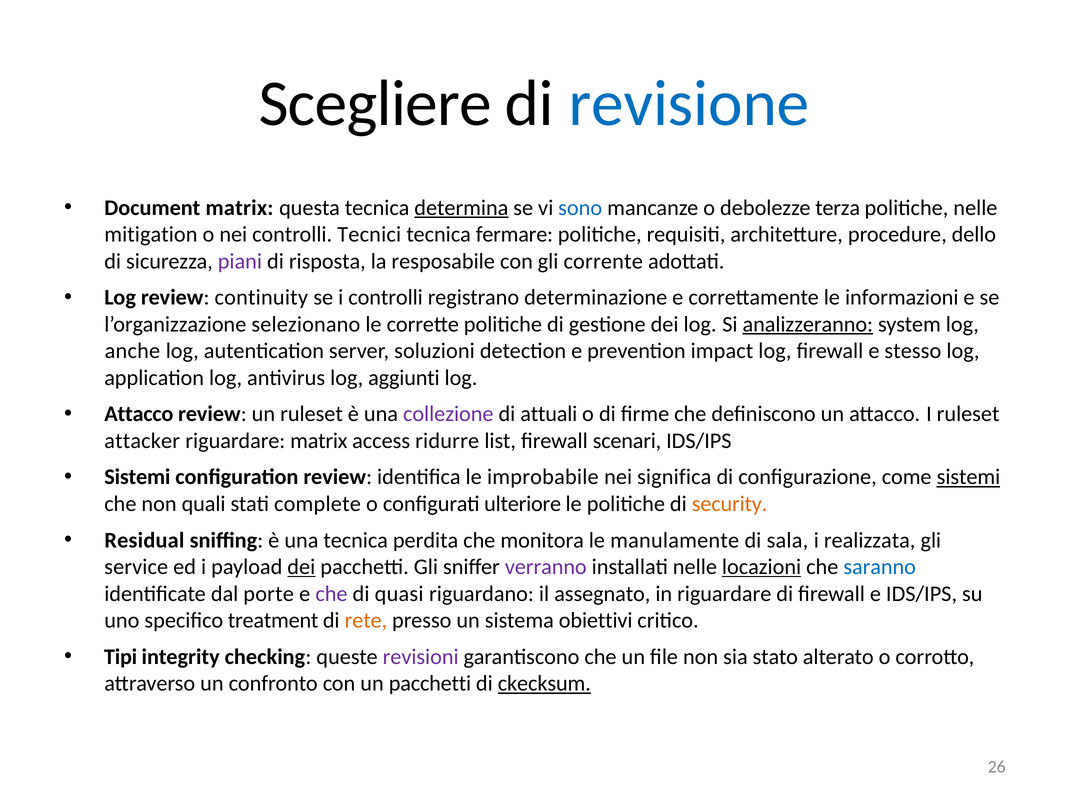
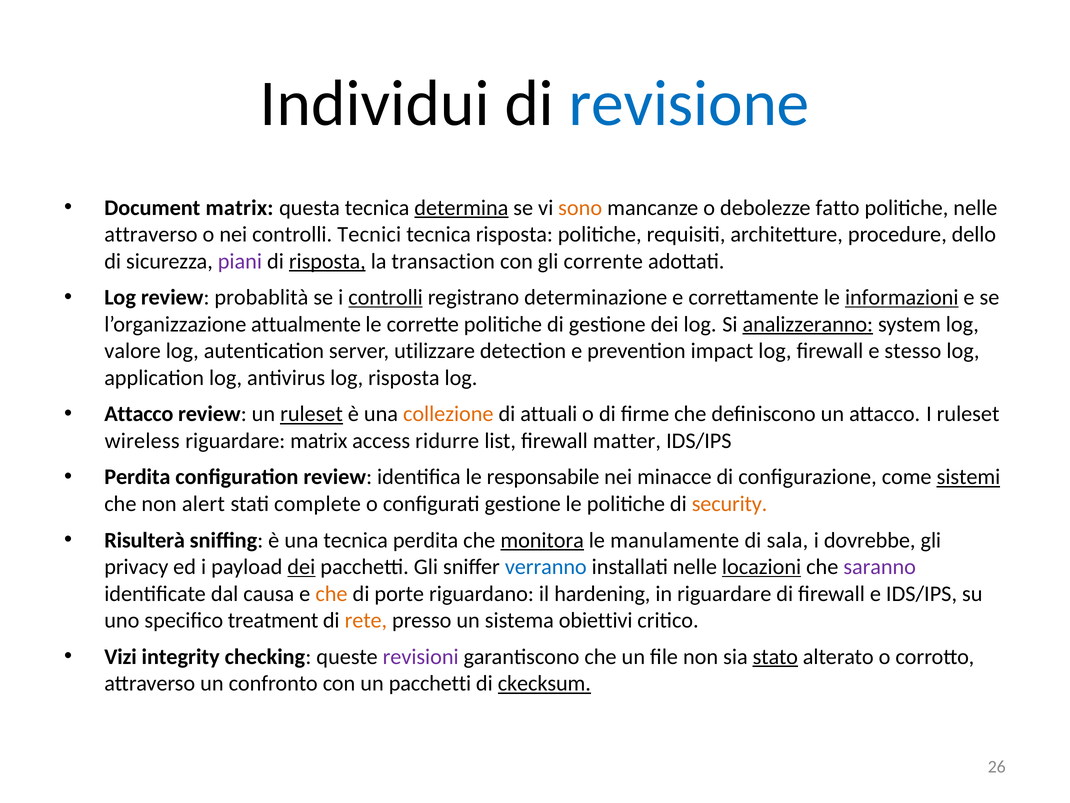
Scegliere: Scegliere -> Individui
sono colour: blue -> orange
terza: terza -> fatto
mitigation at (151, 234): mitigation -> attraverso
tecnica fermare: fermare -> risposta
risposta at (327, 261) underline: none -> present
resposabile: resposabile -> transaction
continuity: continuity -> probablità
controlli at (386, 297) underline: none -> present
informazioni underline: none -> present
selezionano: selezionano -> attualmente
anche: anche -> valore
soluzioni: soluzioni -> utilizzare
log aggiunti: aggiunti -> risposta
ruleset at (311, 414) underline: none -> present
collezione colour: purple -> orange
attacker: attacker -> wireless
scenari: scenari -> matter
Sistemi at (137, 477): Sistemi -> Perdita
improbabile: improbabile -> responsabile
significa: significa -> minacce
quali: quali -> alert
configurati ulteriore: ulteriore -> gestione
Residual: Residual -> Risulterà
monitora underline: none -> present
realizzata: realizzata -> dovrebbe
service: service -> privacy
verranno colour: purple -> blue
saranno colour: blue -> purple
porte: porte -> causa
che at (331, 593) colour: purple -> orange
quasi: quasi -> porte
assegnato: assegnato -> hardening
Tipi: Tipi -> Vizi
stato underline: none -> present
